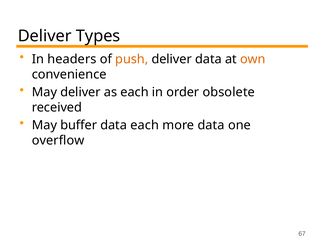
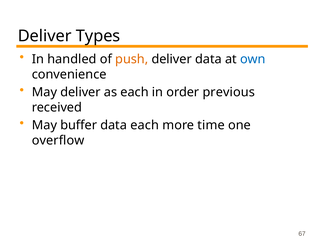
headers: headers -> handled
own colour: orange -> blue
obsolete: obsolete -> previous
more data: data -> time
